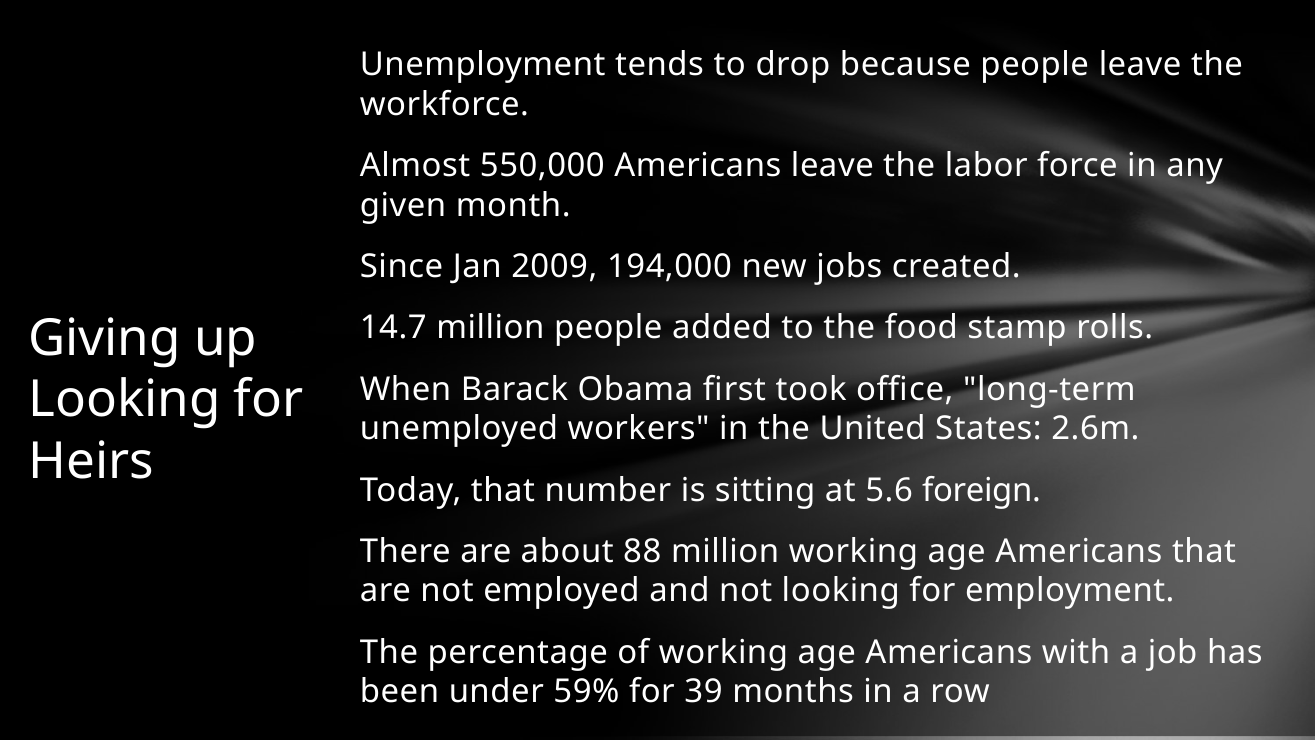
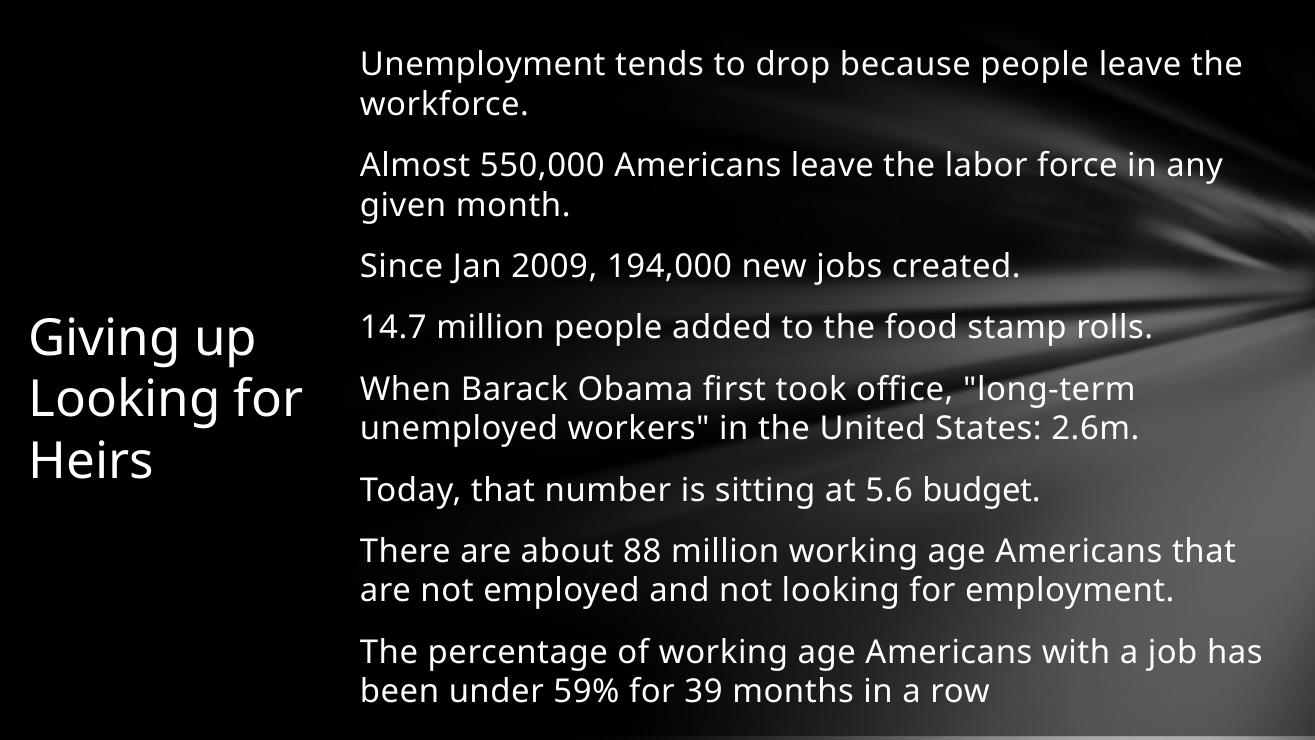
foreign: foreign -> budget
